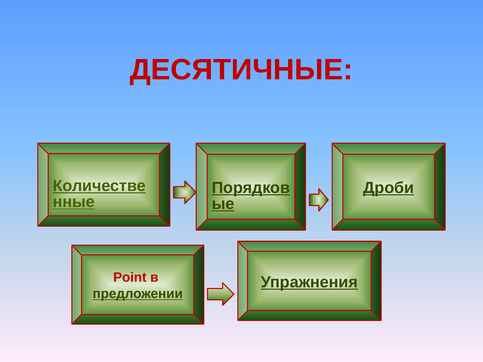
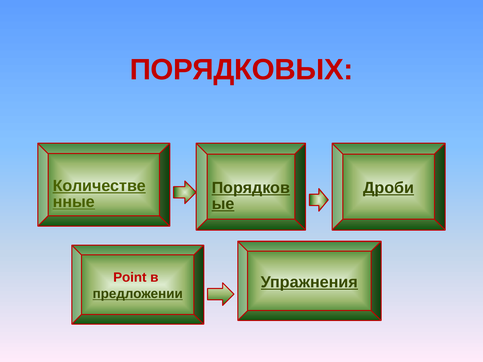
ДЕСЯТИЧНЫЕ: ДЕСЯТИЧНЫЕ -> ПОРЯДКОВЫХ
